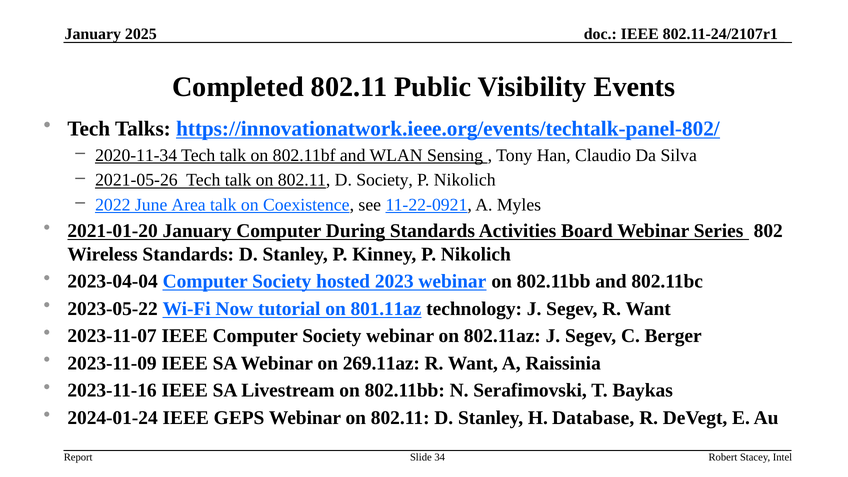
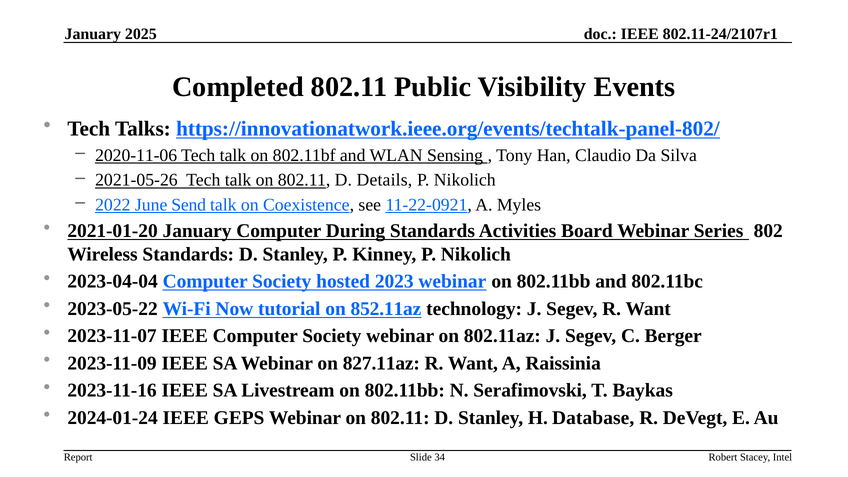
2020-11-34: 2020-11-34 -> 2020-11-06
D Society: Society -> Details
Area: Area -> Send
801.11az: 801.11az -> 852.11az
269.11az: 269.11az -> 827.11az
